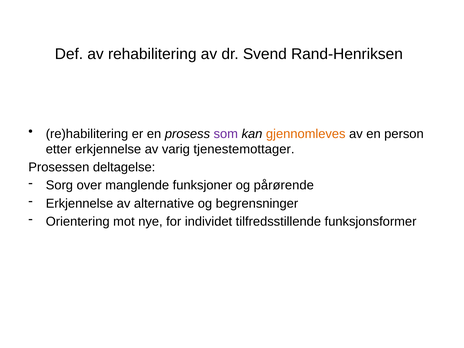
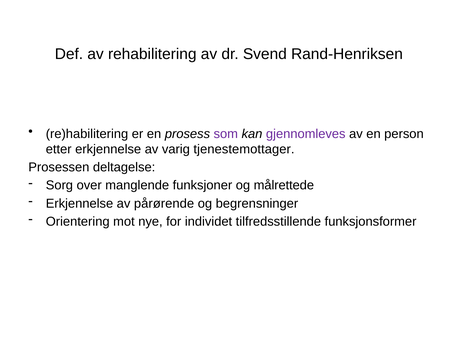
gjennomleves colour: orange -> purple
pårørende: pårørende -> målrettede
alternative: alternative -> pårørende
